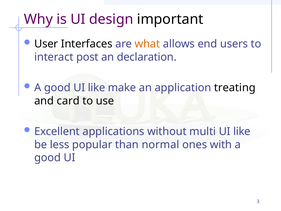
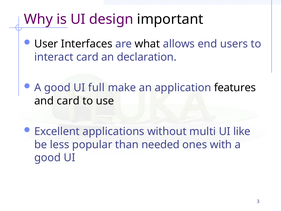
what colour: orange -> black
interact post: post -> card
good UI like: like -> full
treating: treating -> features
normal: normal -> needed
